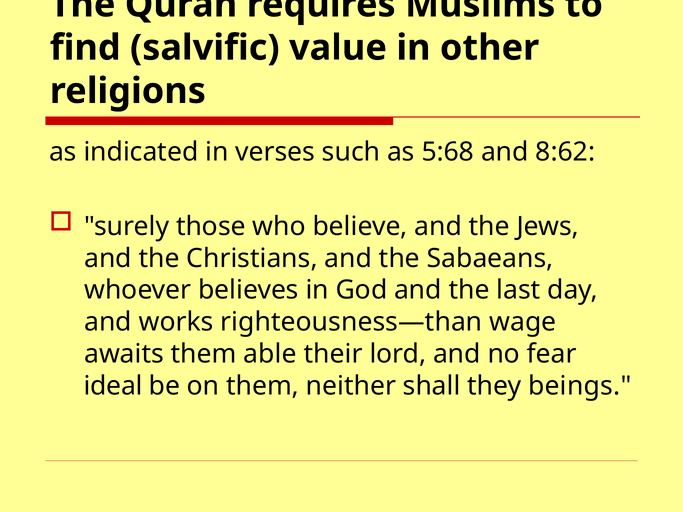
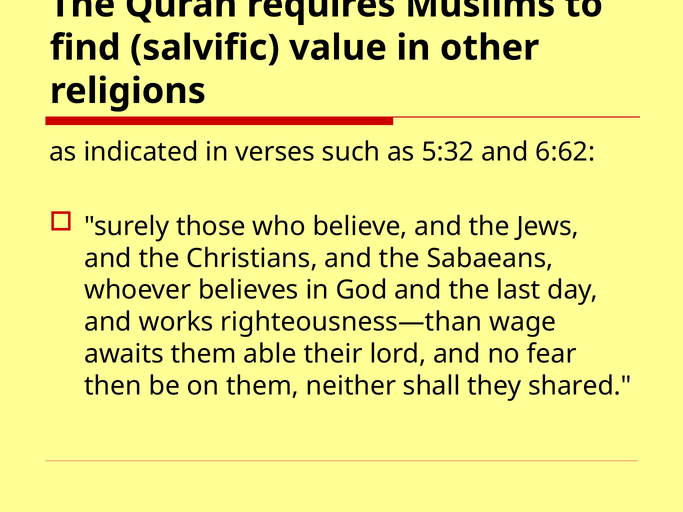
5:68: 5:68 -> 5:32
8:62: 8:62 -> 6:62
ideal: ideal -> then
beings: beings -> shared
